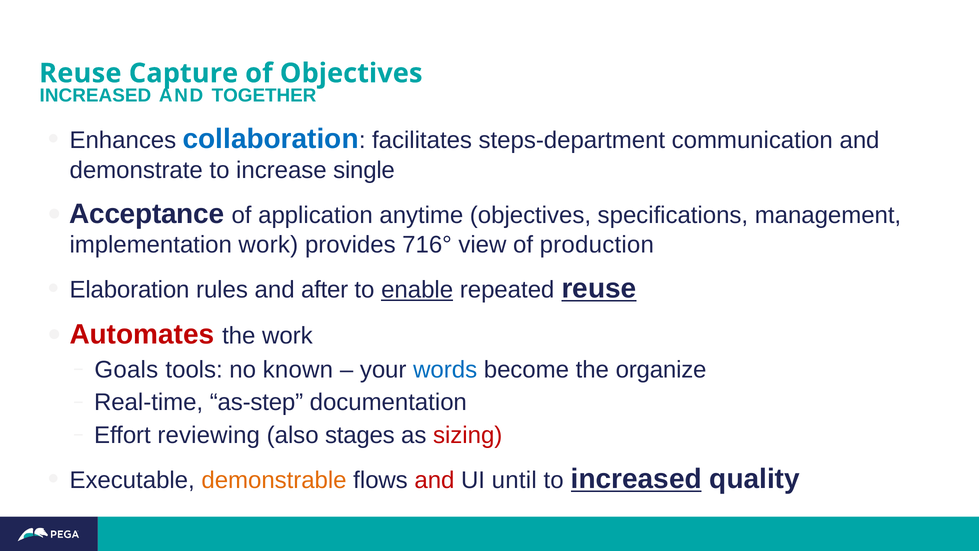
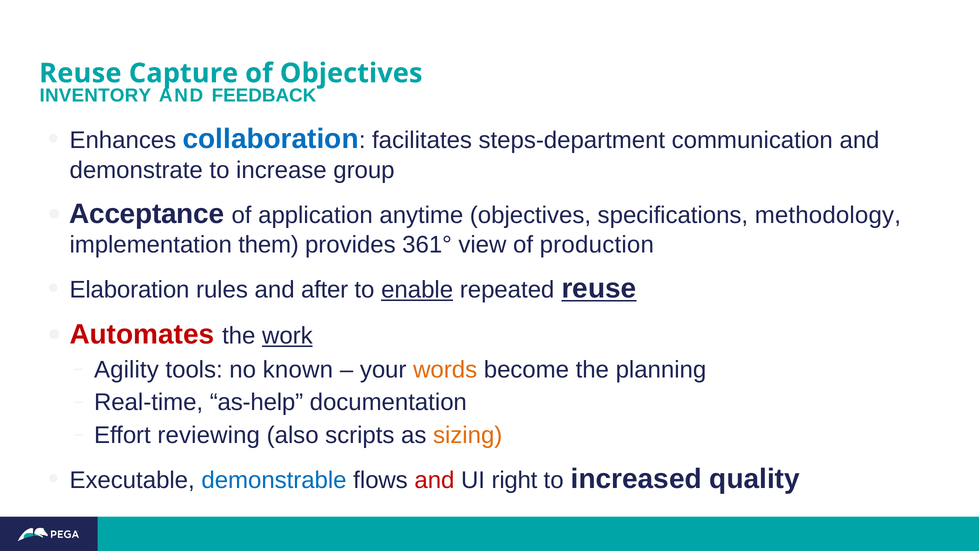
INCREASED at (95, 95): INCREASED -> INVENTORY
TOGETHER: TOGETHER -> FEEDBACK
single: single -> group
management: management -> methodology
implementation work: work -> them
716°: 716° -> 361°
work at (287, 336) underline: none -> present
Goals: Goals -> Agility
words colour: blue -> orange
organize: organize -> planning
as-step: as-step -> as-help
stages: stages -> scripts
sizing colour: red -> orange
demonstrable colour: orange -> blue
until: until -> right
increased at (636, 479) underline: present -> none
